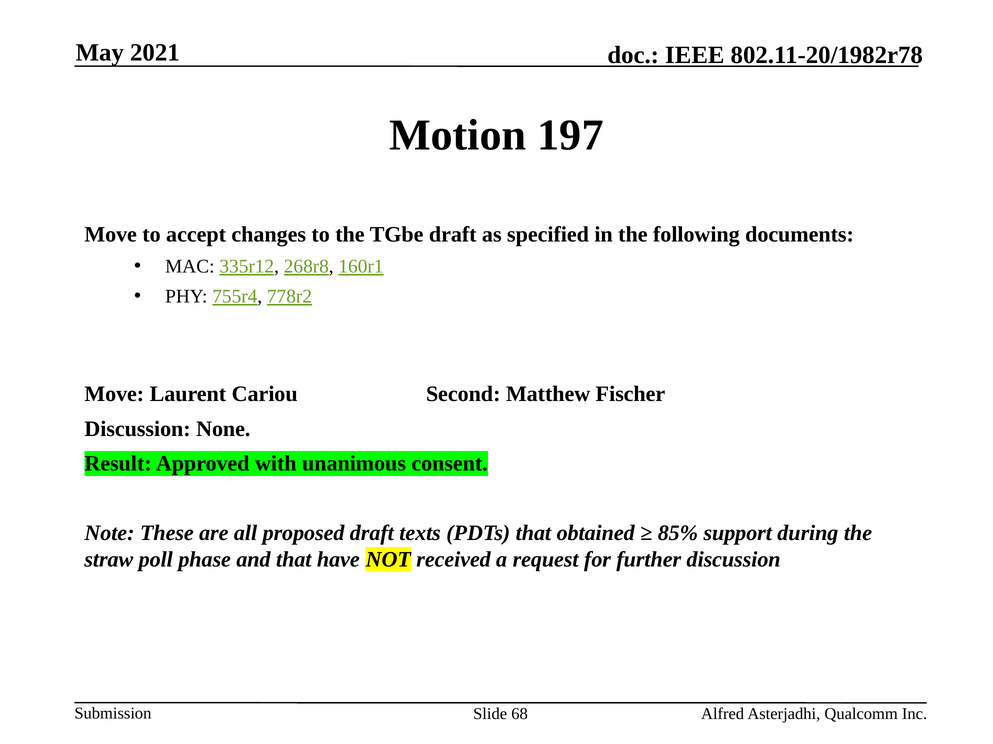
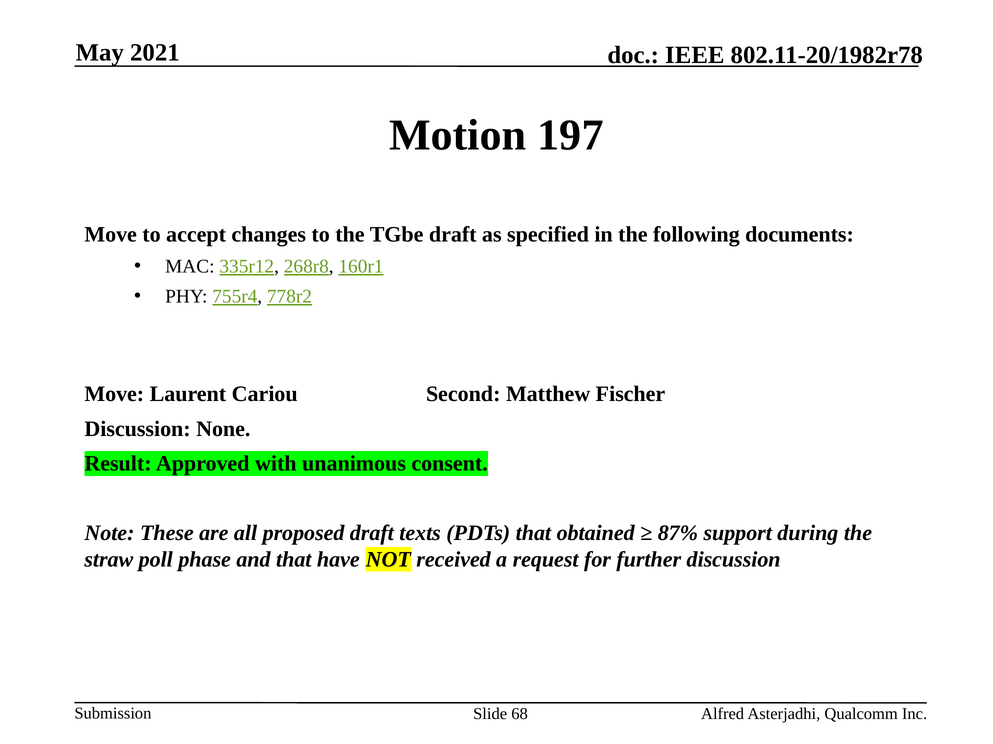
85%: 85% -> 87%
